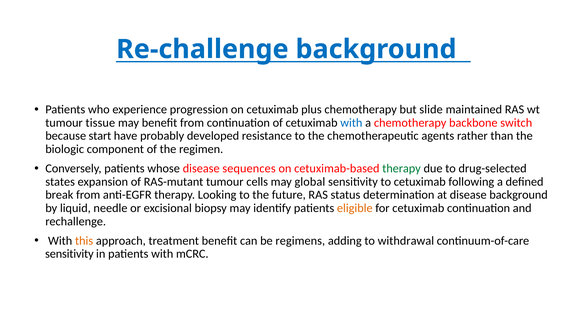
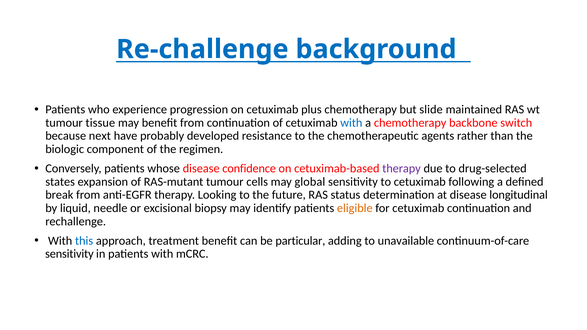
start: start -> next
sequences: sequences -> confidence
therapy at (402, 169) colour: green -> purple
disease background: background -> longitudinal
this colour: orange -> blue
regimens: regimens -> particular
withdrawal: withdrawal -> unavailable
